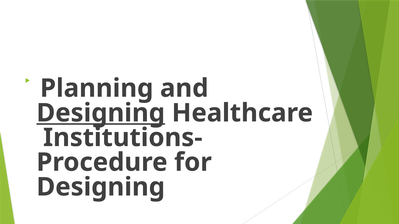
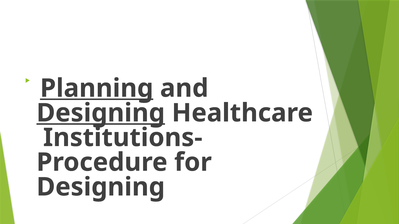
Planning underline: none -> present
